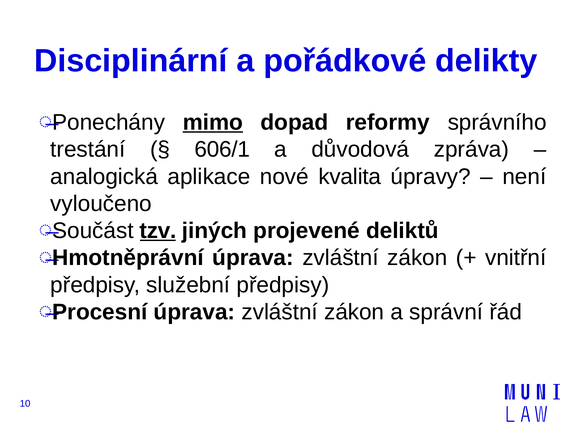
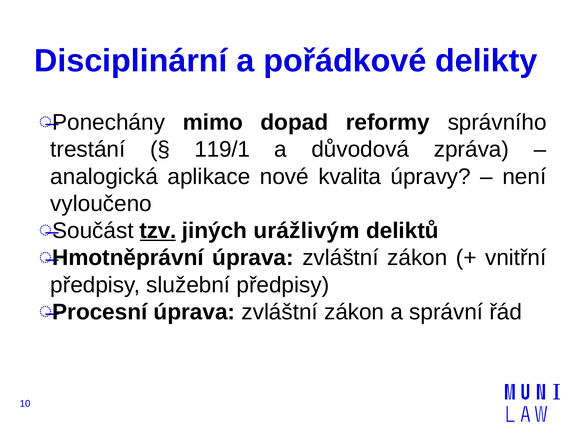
mimo underline: present -> none
606/1: 606/1 -> 119/1
projevené: projevené -> urážlivým
